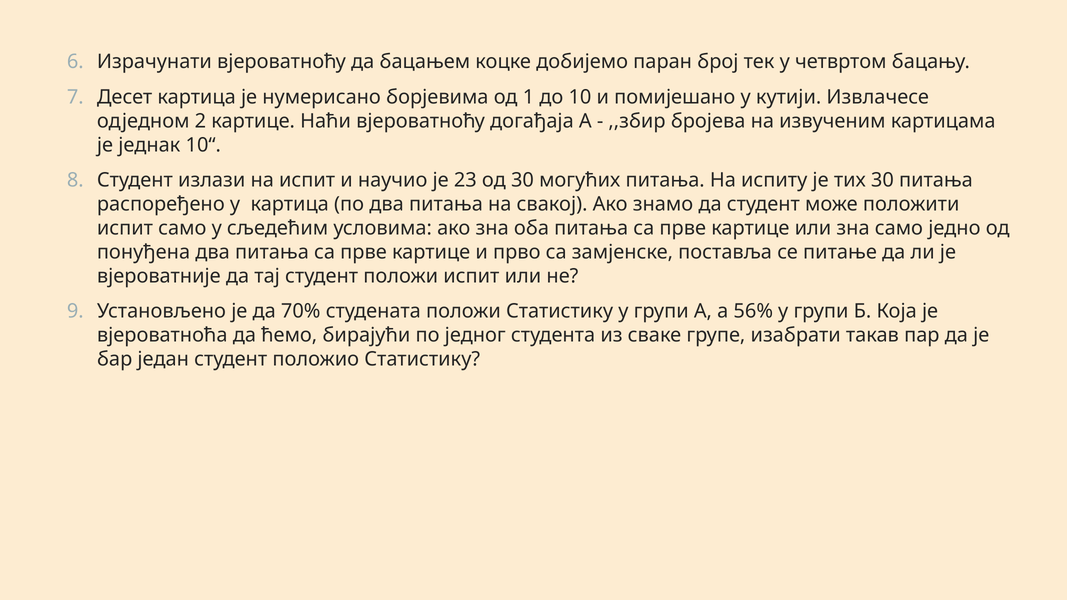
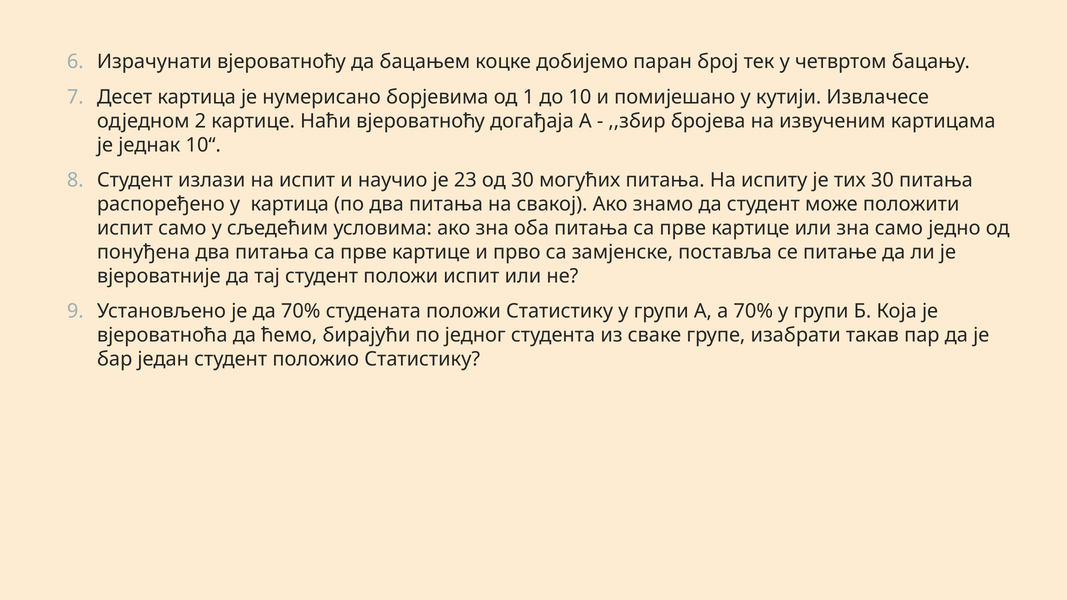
а 56%: 56% -> 70%
